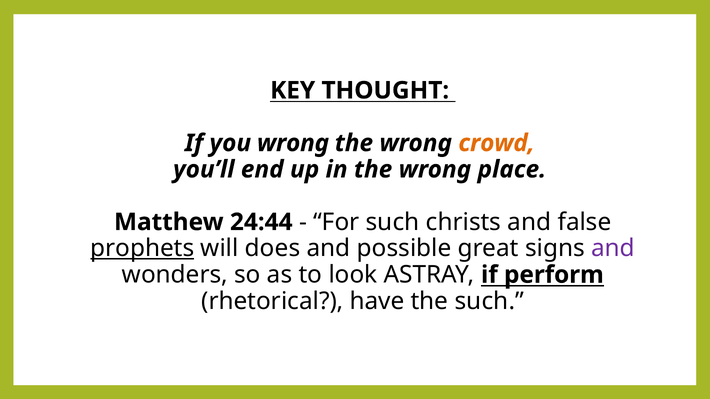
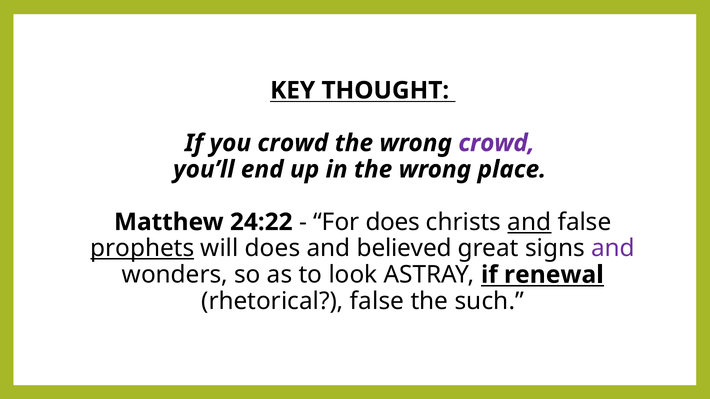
you wrong: wrong -> crowd
crowd at (496, 143) colour: orange -> purple
24:44: 24:44 -> 24:22
For such: such -> does
and at (529, 222) underline: none -> present
possible: possible -> believed
perform: perform -> renewal
rhetorical have: have -> false
